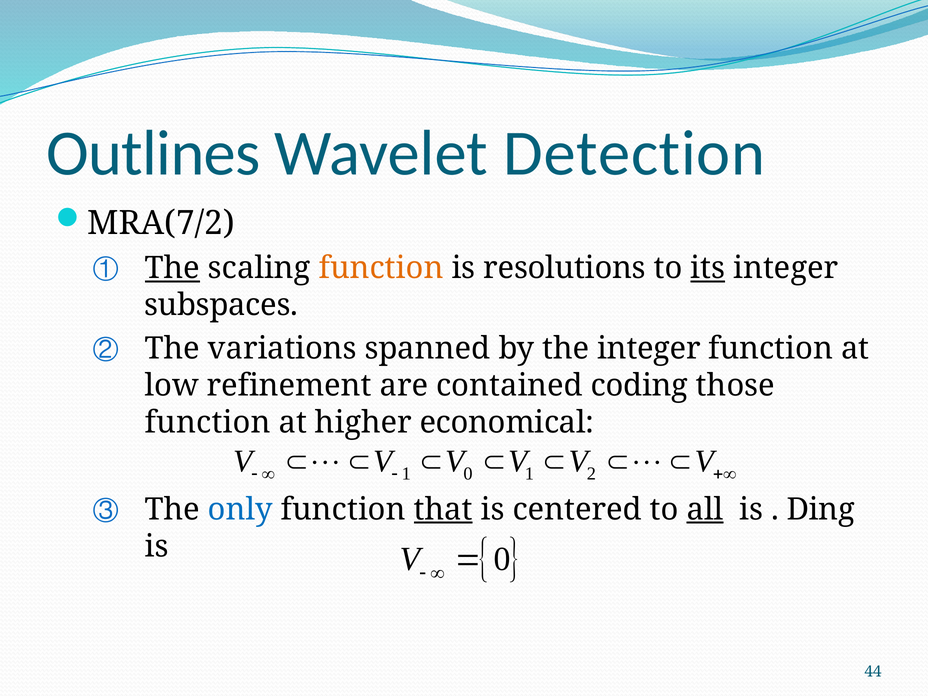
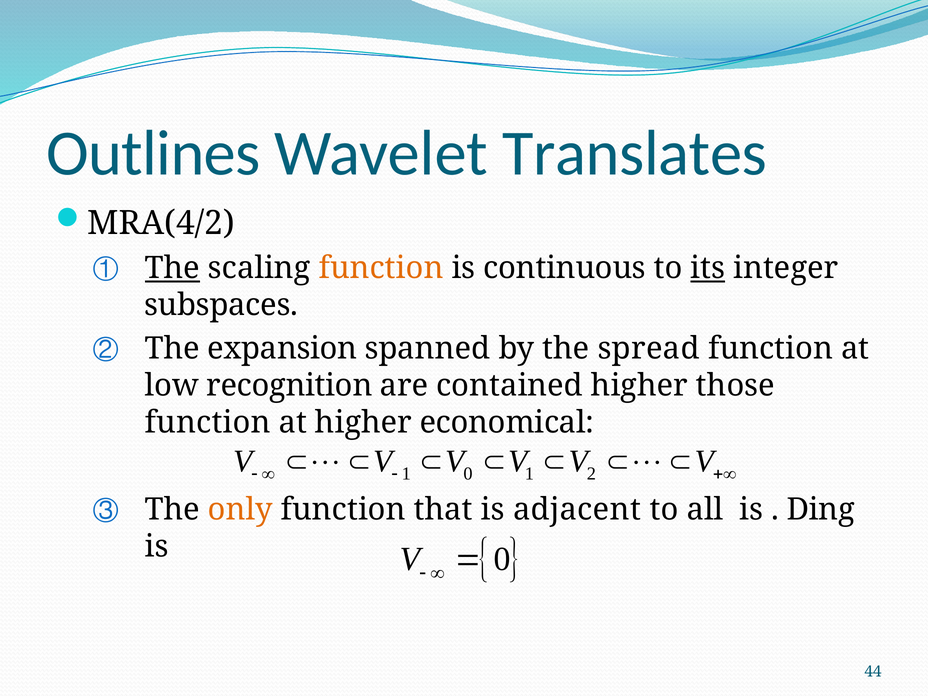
Detection: Detection -> Translates
MRA(7/2: MRA(7/2 -> MRA(4/2
resolutions: resolutions -> continuous
variations: variations -> expansion
the integer: integer -> spread
refinement: refinement -> recognition
contained coding: coding -> higher
only colour: blue -> orange
that underline: present -> none
centered: centered -> adjacent
all underline: present -> none
